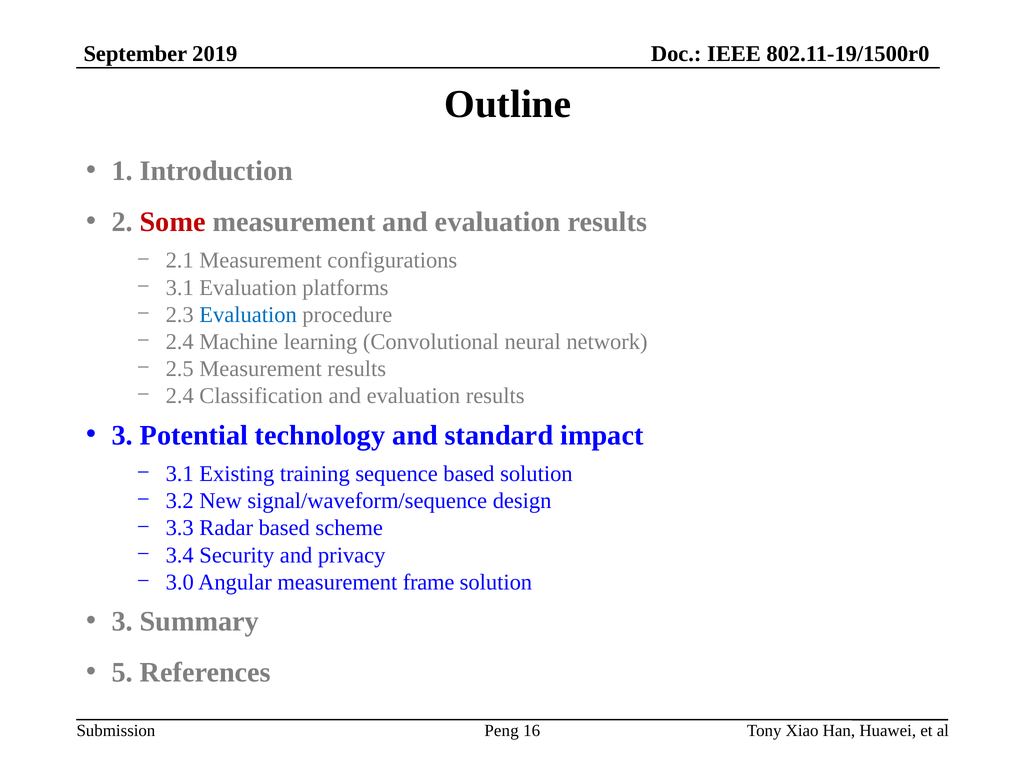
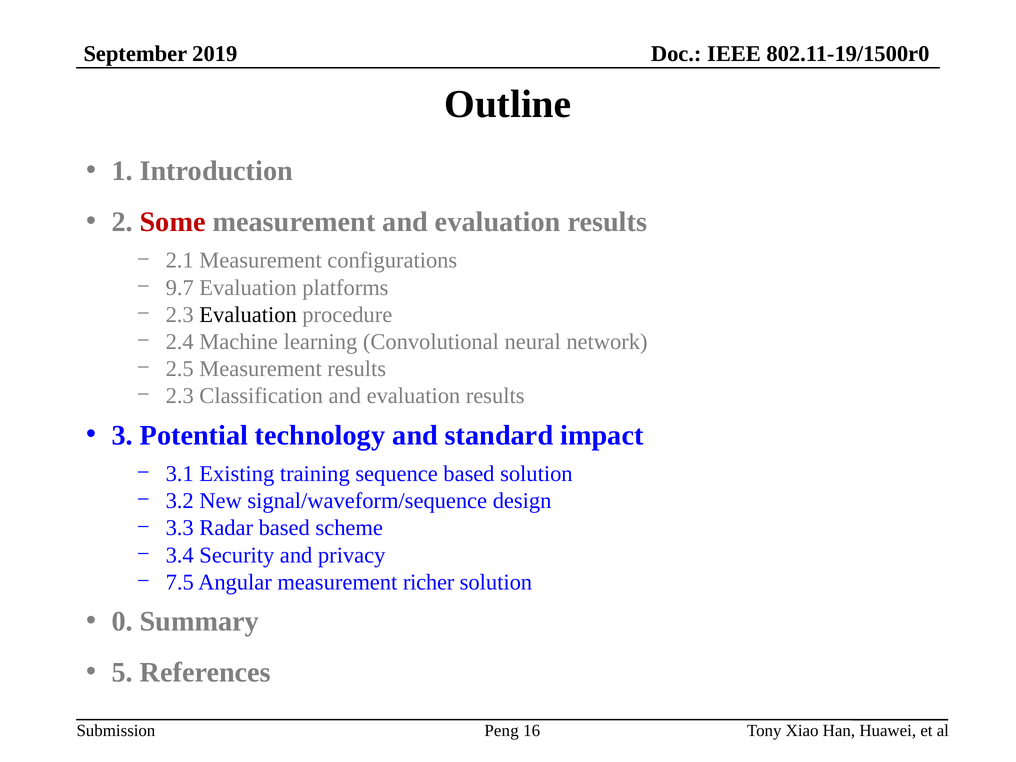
3.1 at (180, 288): 3.1 -> 9.7
Evaluation at (248, 315) colour: blue -> black
2.4 at (180, 396): 2.4 -> 2.3
3.0: 3.0 -> 7.5
frame: frame -> richer
3 at (122, 622): 3 -> 0
